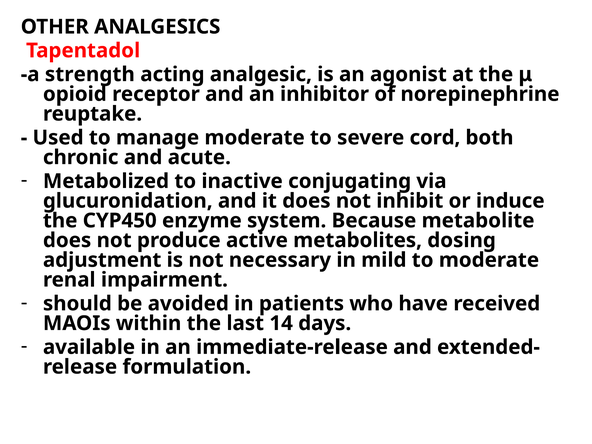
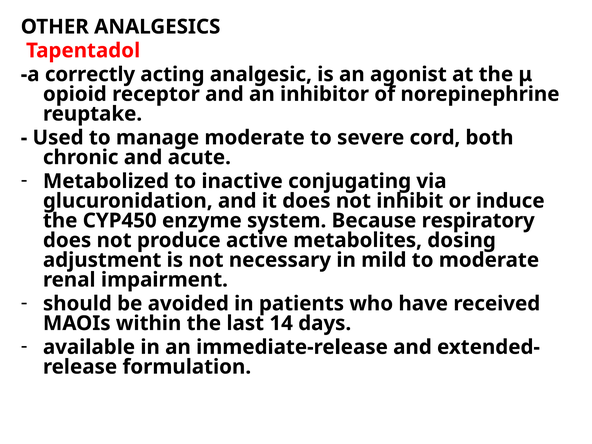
strength: strength -> correctly
metabolite: metabolite -> respiratory
